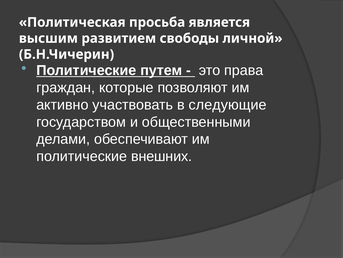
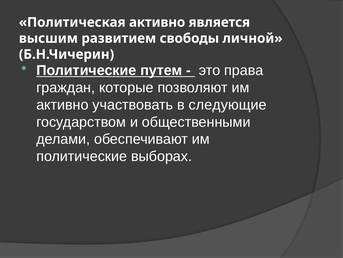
Политическая просьба: просьба -> активно
внешних: внешних -> выборах
